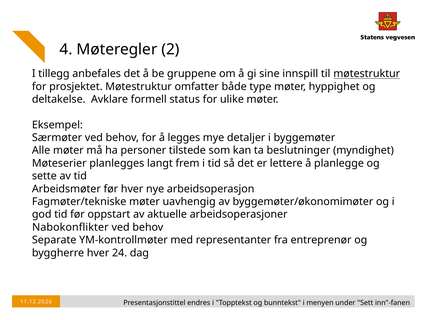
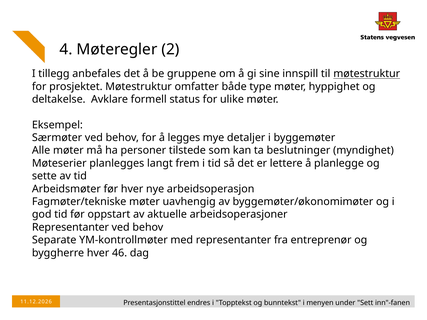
Nabokonflikter at (70, 227): Nabokonflikter -> Representanter
24: 24 -> 46
